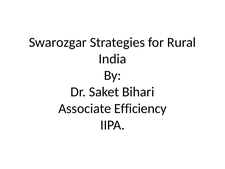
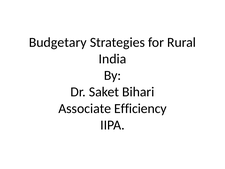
Swarozgar: Swarozgar -> Budgetary
